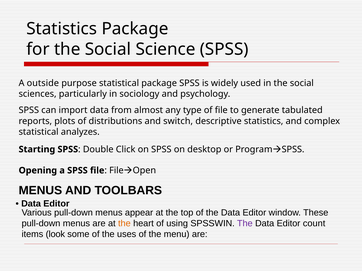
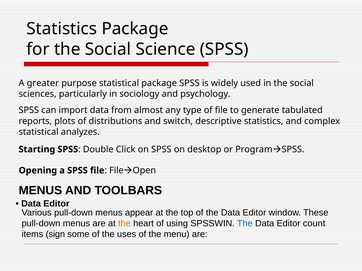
outside: outside -> greater
The at (245, 224) colour: purple -> blue
look: look -> sign
